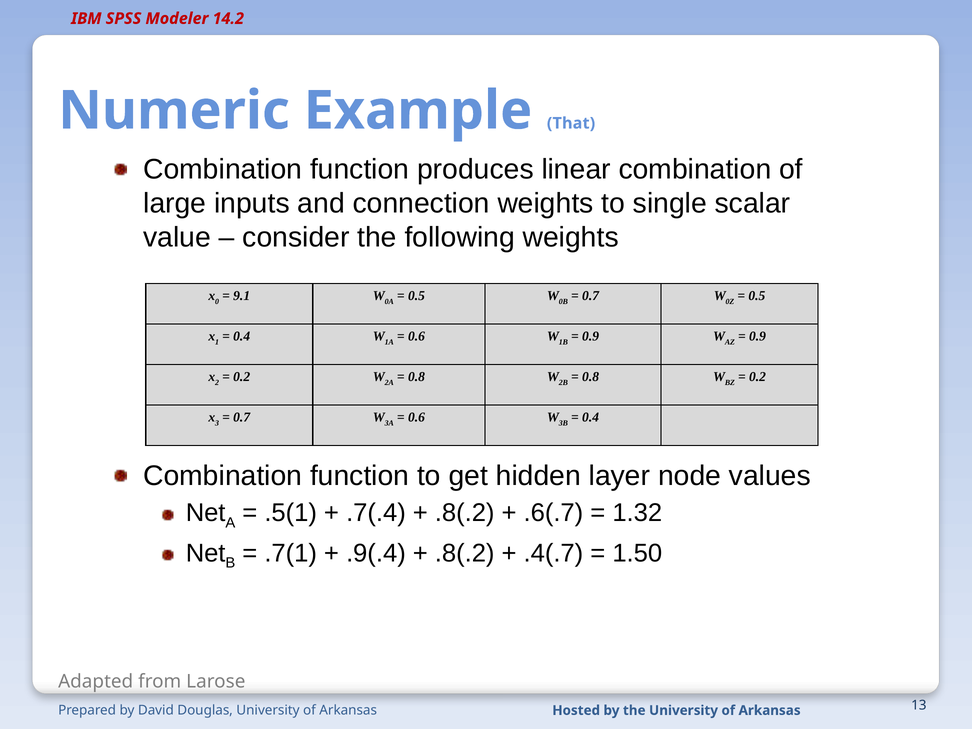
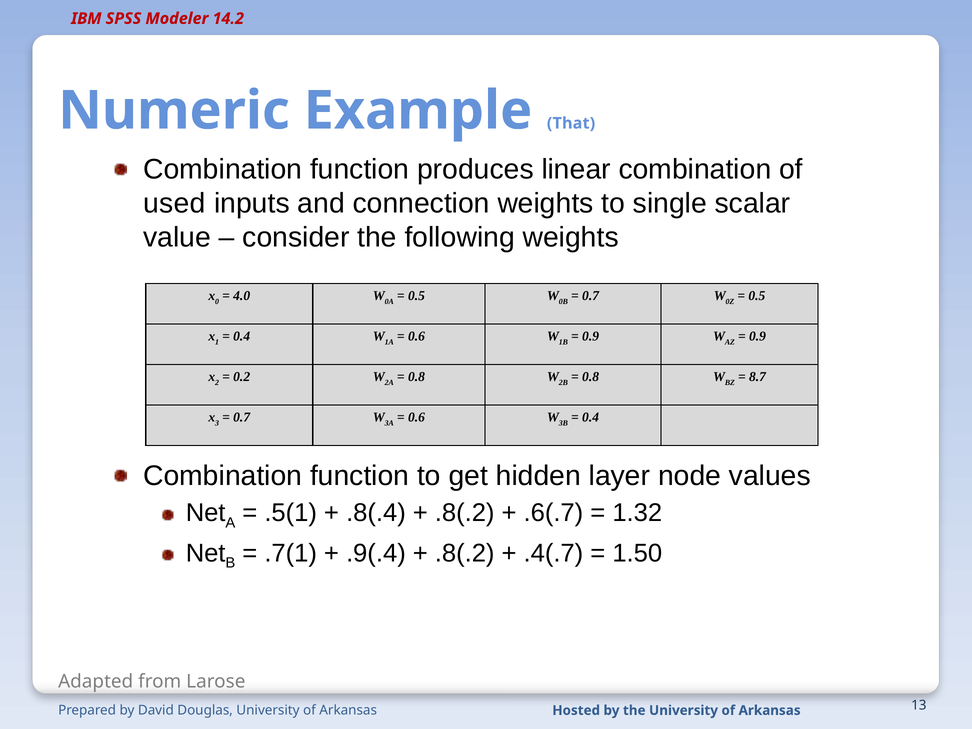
large: large -> used
9.1: 9.1 -> 4.0
0.2 at (758, 377): 0.2 -> 8.7
.7(.4: .7(.4 -> .8(.4
